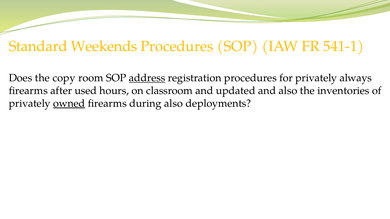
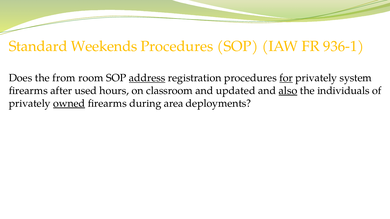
541-1: 541-1 -> 936-1
copy: copy -> from
for underline: none -> present
always: always -> system
also at (288, 91) underline: none -> present
inventories: inventories -> individuals
during also: also -> area
